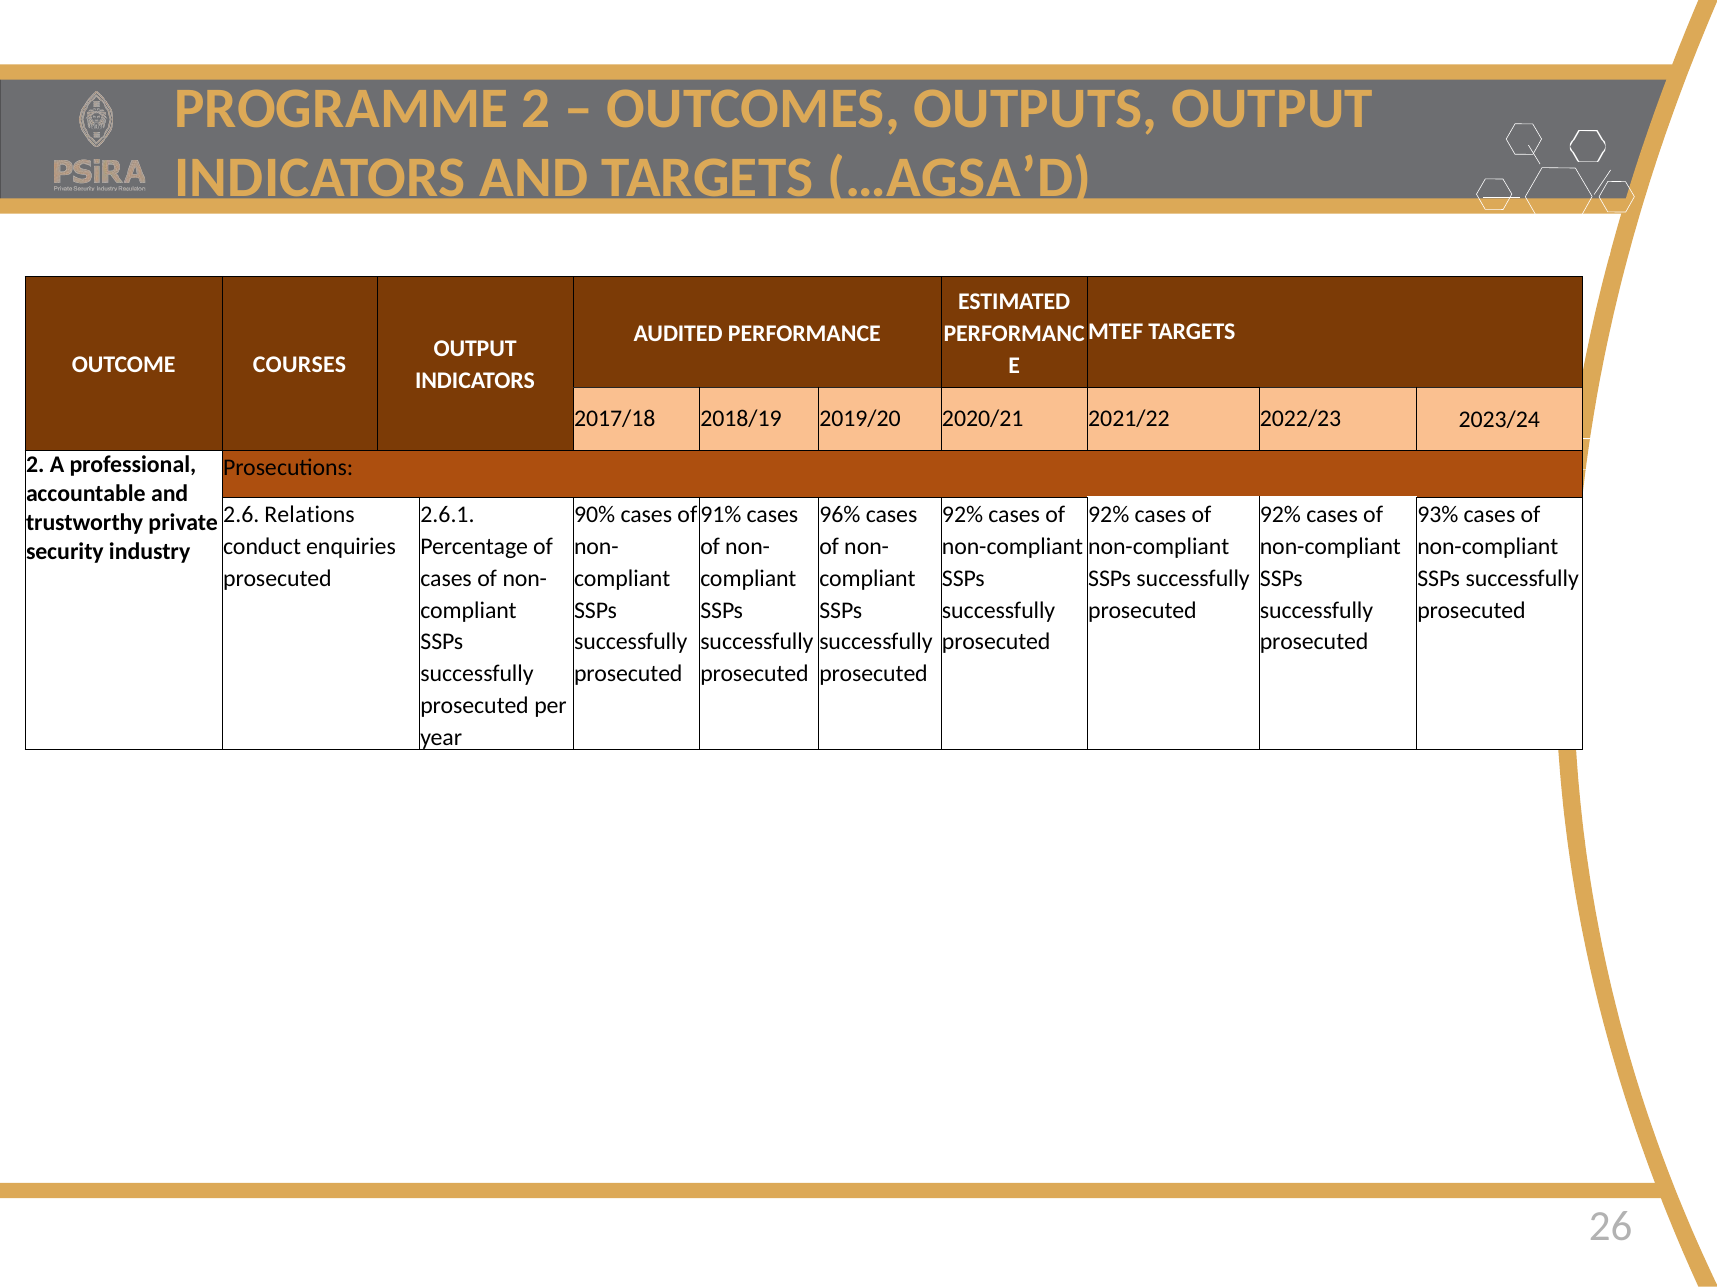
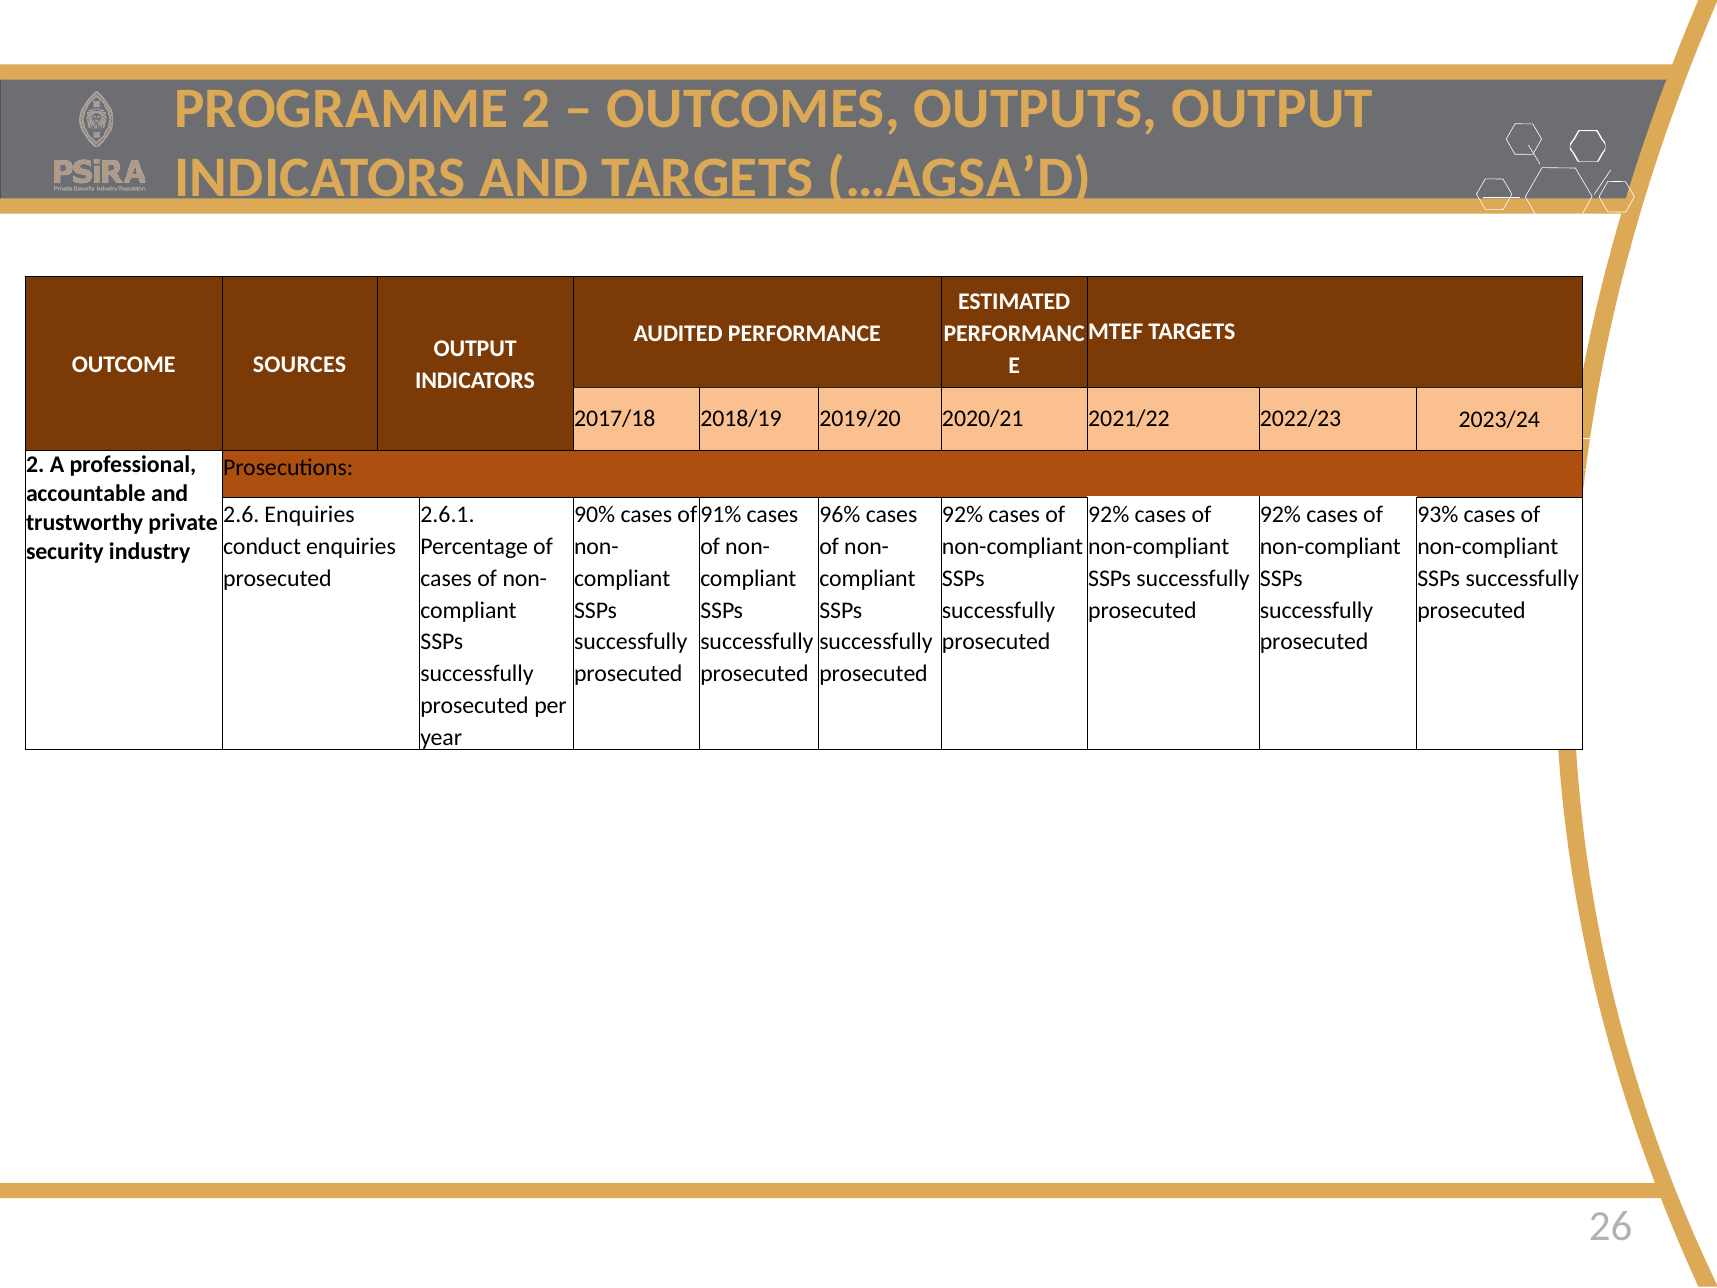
COURSES: COURSES -> SOURCES
2.6 Relations: Relations -> Enquiries
